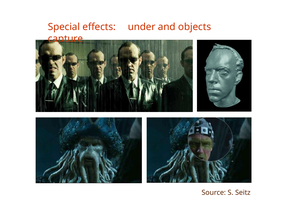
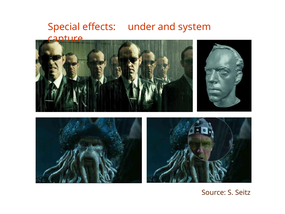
objects: objects -> system
